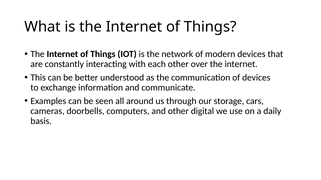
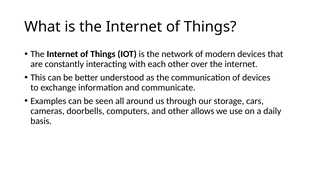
digital: digital -> allows
